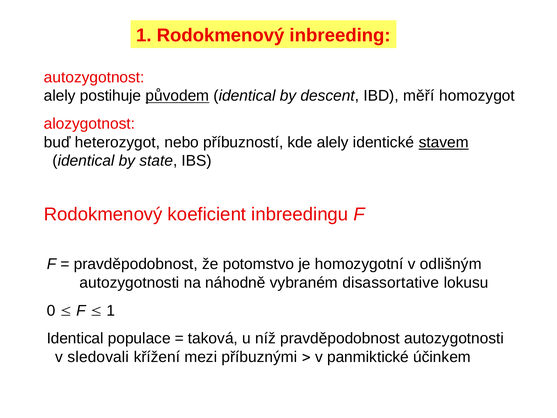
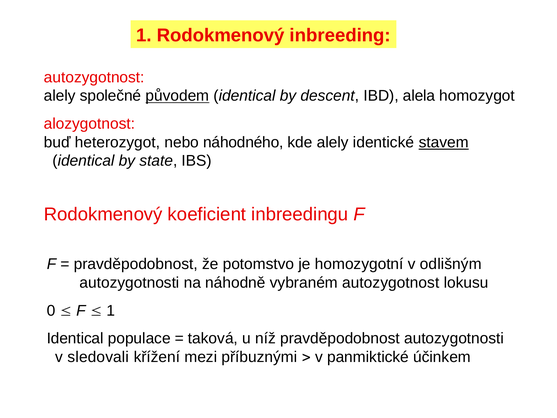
postihuje: postihuje -> společné
měří: měří -> alela
příbuzností: příbuzností -> náhodného
vybraném disassortative: disassortative -> autozygotnost
